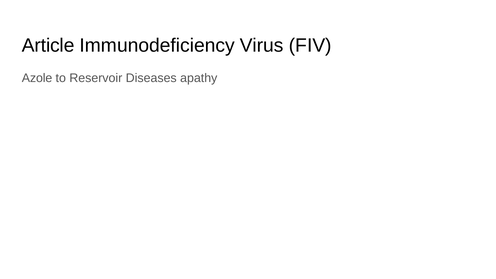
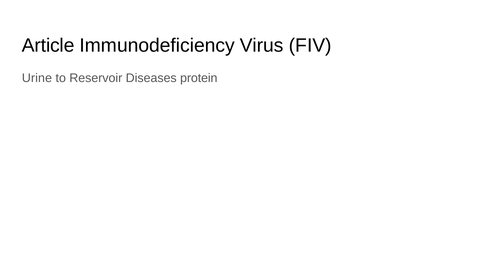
Azole: Azole -> Urine
apathy: apathy -> protein
